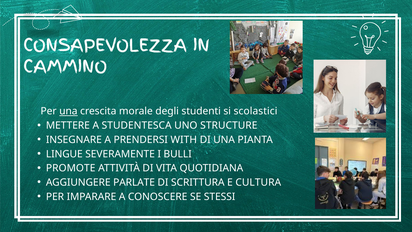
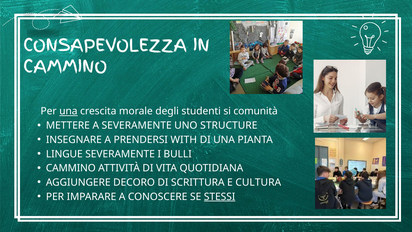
scolastici: scolastici -> comunità
A STUDENTESCA: STUDENTESCA -> SEVERAMENTE
PROMOTE at (71, 168): PROMOTE -> CAMMINO
PARLATE: PARLATE -> DECORO
STESSI underline: none -> present
